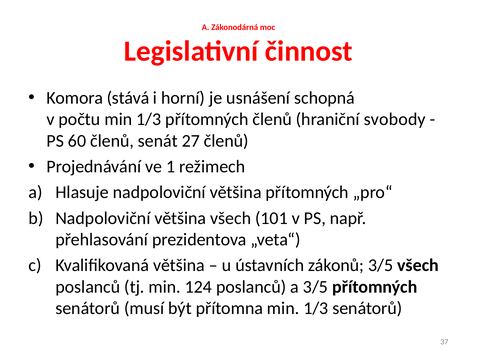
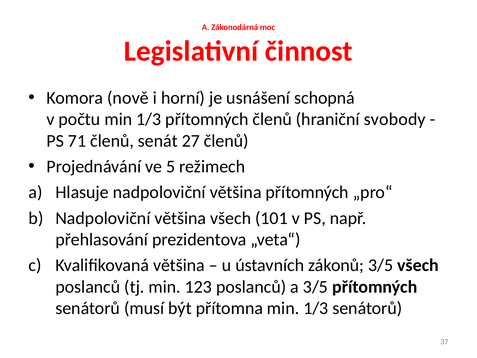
stává: stává -> nově
60: 60 -> 71
1: 1 -> 5
124: 124 -> 123
